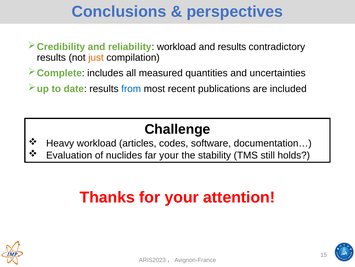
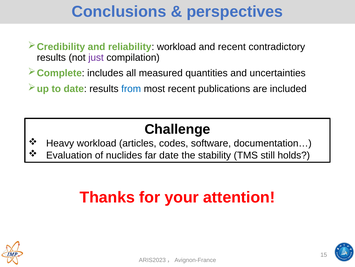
and results: results -> recent
just colour: orange -> purple
far your: your -> date
